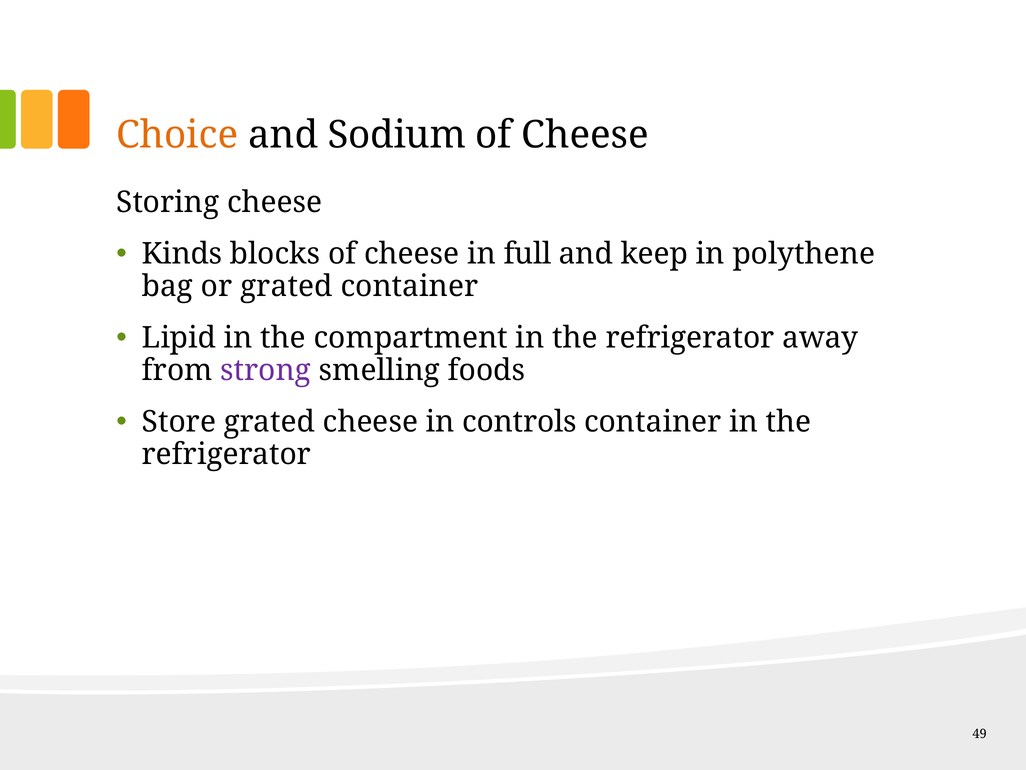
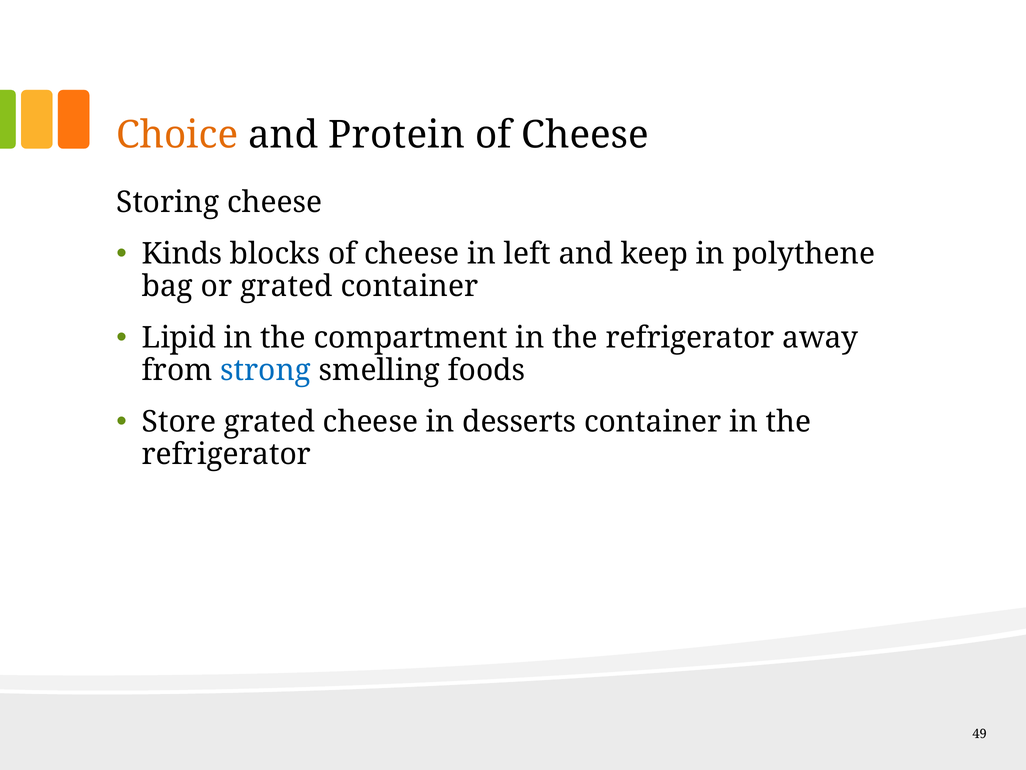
Sodium: Sodium -> Protein
full: full -> left
strong colour: purple -> blue
controls: controls -> desserts
